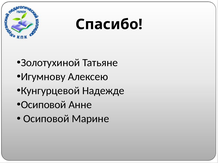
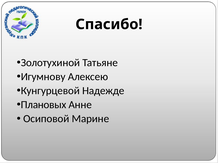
Осиповой at (44, 105): Осиповой -> Плановых
